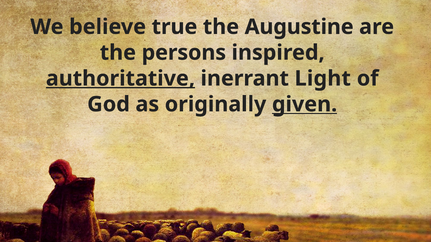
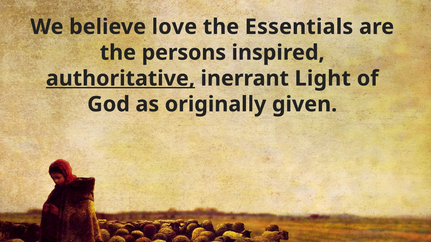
true: true -> love
Augustine: Augustine -> Essentials
given underline: present -> none
